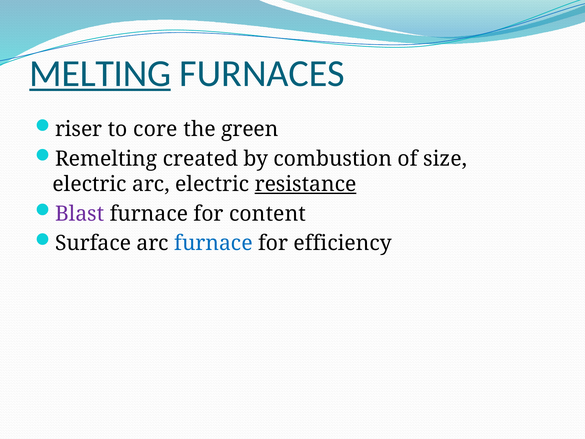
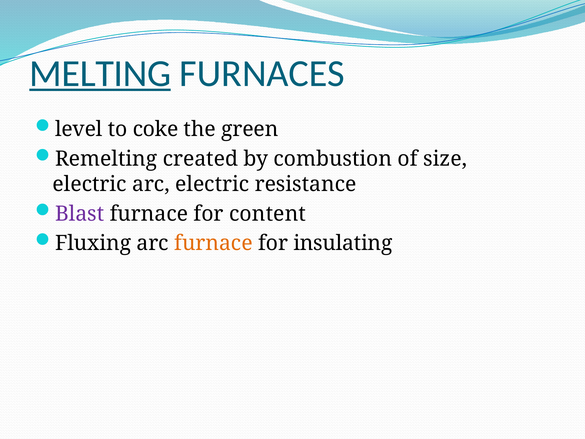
riser: riser -> level
core: core -> coke
resistance underline: present -> none
Surface: Surface -> Fluxing
furnace at (213, 243) colour: blue -> orange
efficiency: efficiency -> insulating
